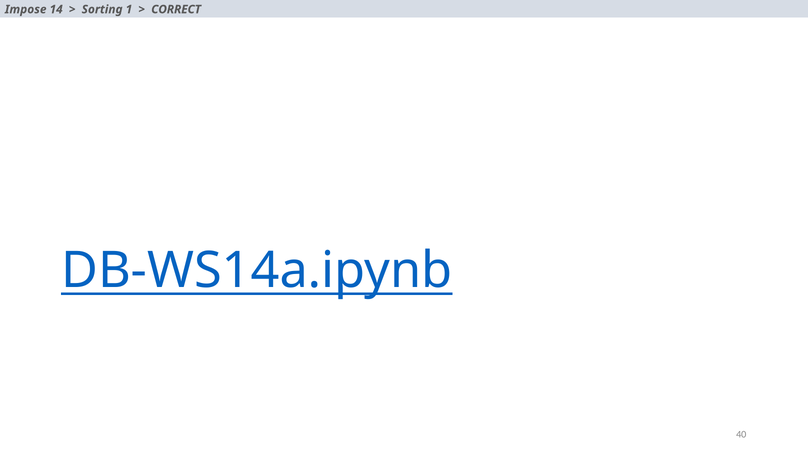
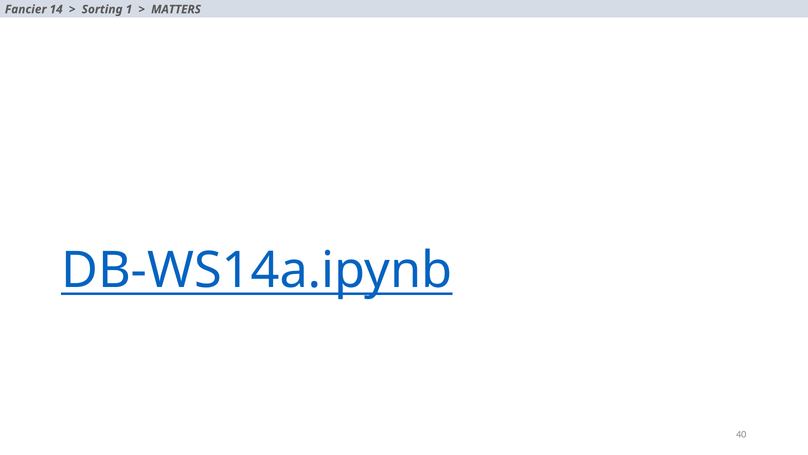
Impose: Impose -> Fancier
CORRECT: CORRECT -> MATTERS
